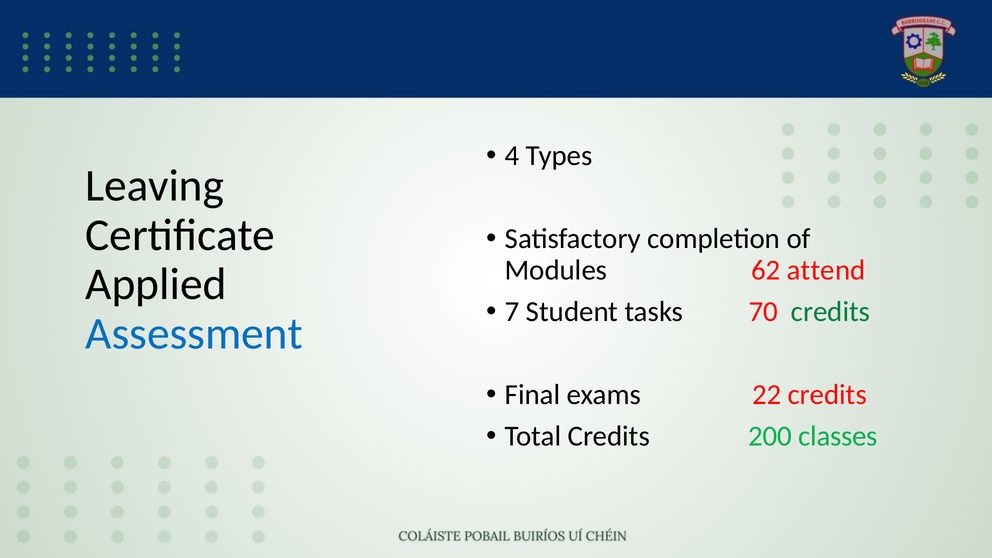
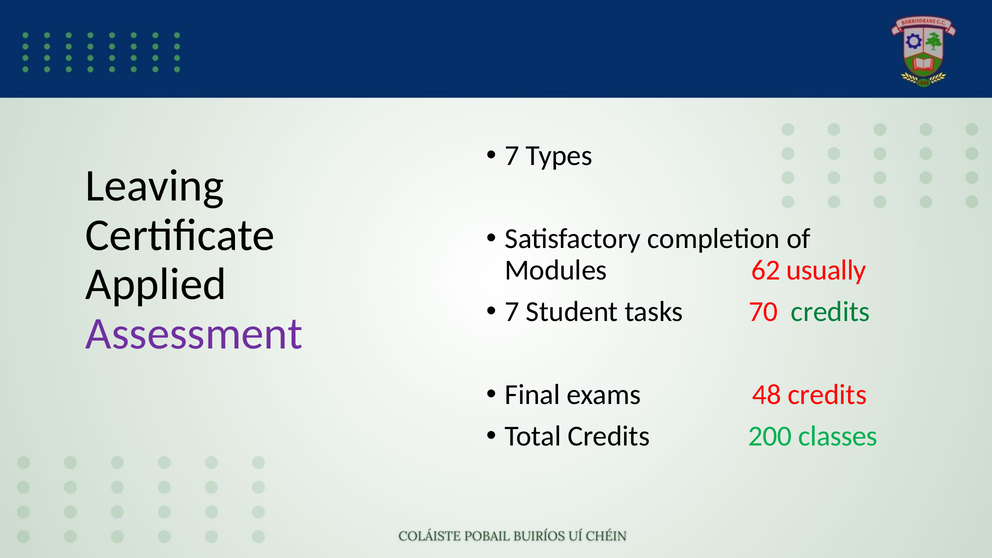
4 at (512, 156): 4 -> 7
attend: attend -> usually
Assessment colour: blue -> purple
22: 22 -> 48
